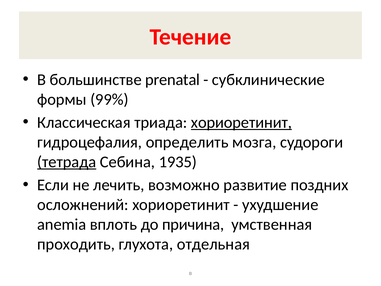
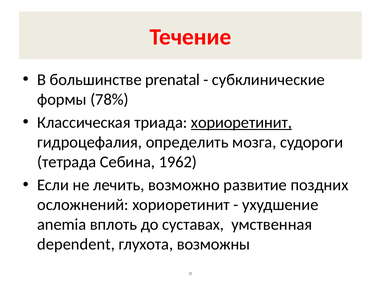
99%: 99% -> 78%
тетрада underline: present -> none
1935: 1935 -> 1962
причина: причина -> суставах
проходить: проходить -> dependent
отдельная: отдельная -> возможны
